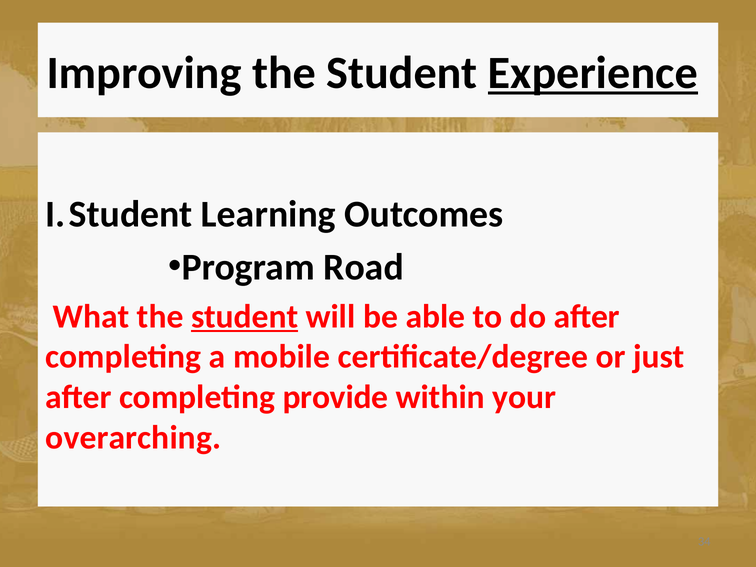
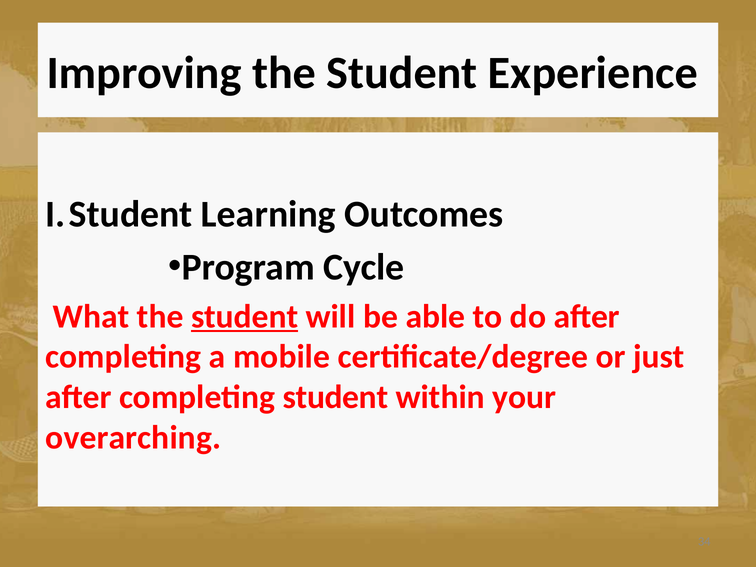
Experience underline: present -> none
Road: Road -> Cycle
completing provide: provide -> student
